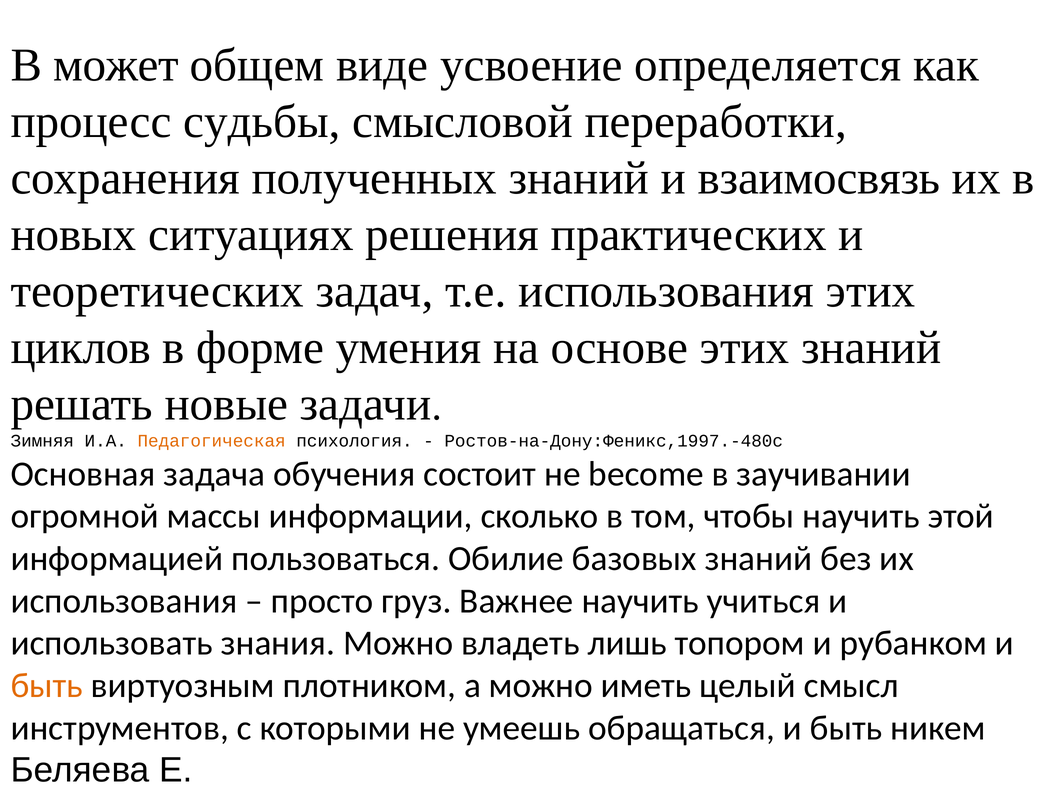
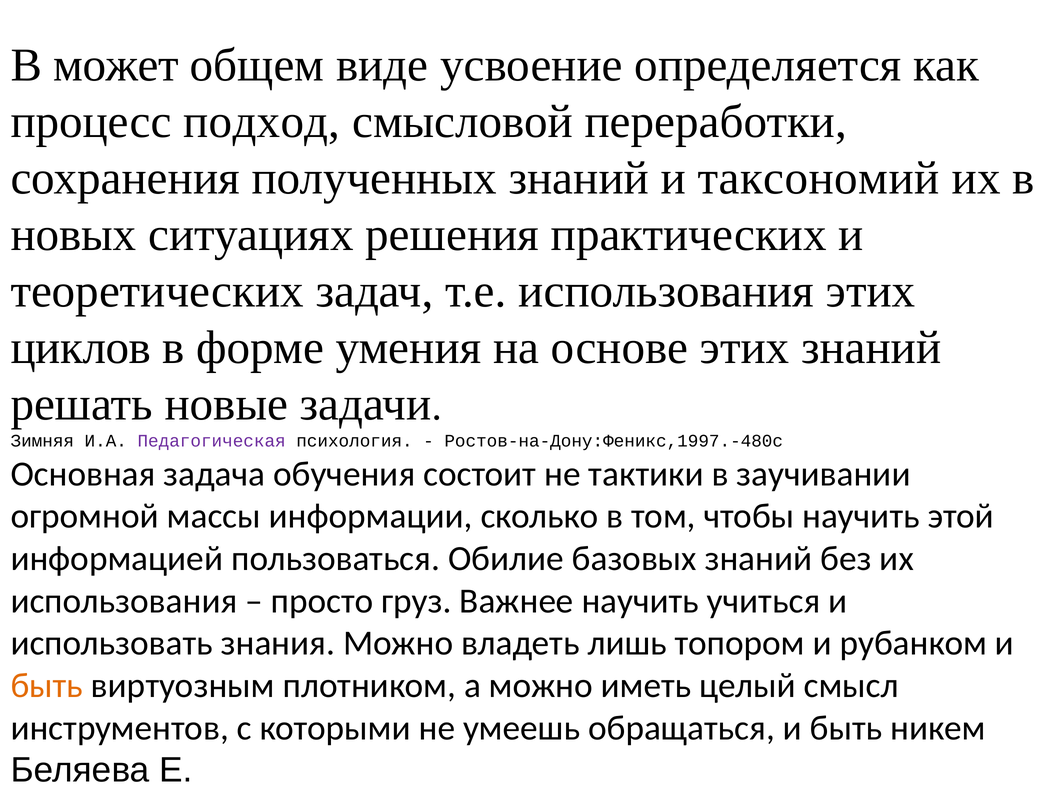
судьбы: судьбы -> подход
взаимосвязь: взаимосвязь -> таксономий
Педагогическая colour: orange -> purple
become: become -> тактики
